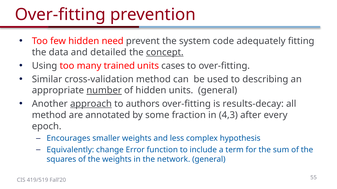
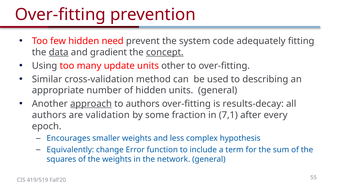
data underline: none -> present
detailed: detailed -> gradient
trained: trained -> update
cases: cases -> other
number underline: present -> none
method at (49, 115): method -> authors
annotated: annotated -> validation
4,3: 4,3 -> 7,1
